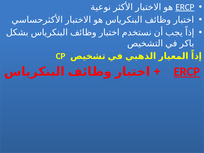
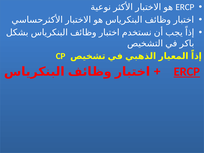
ERCP at (185, 7) underline: present -> none
